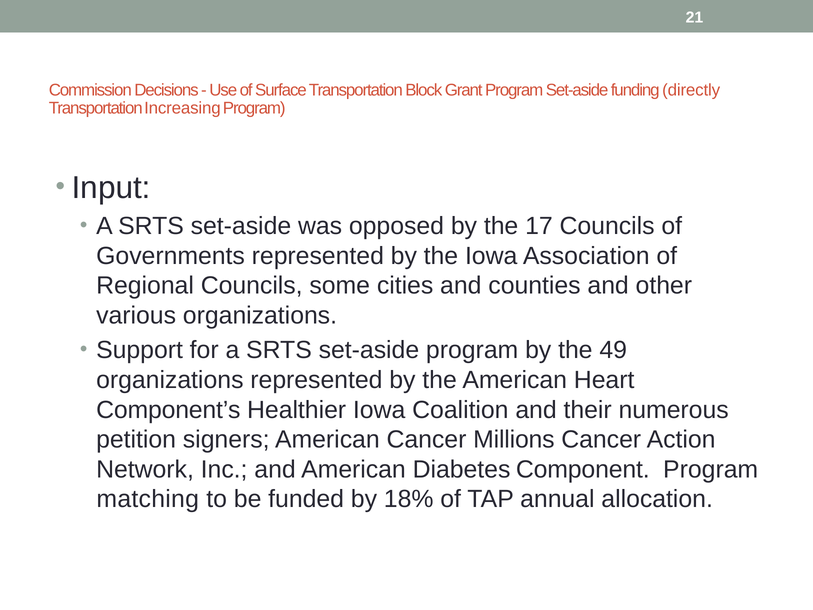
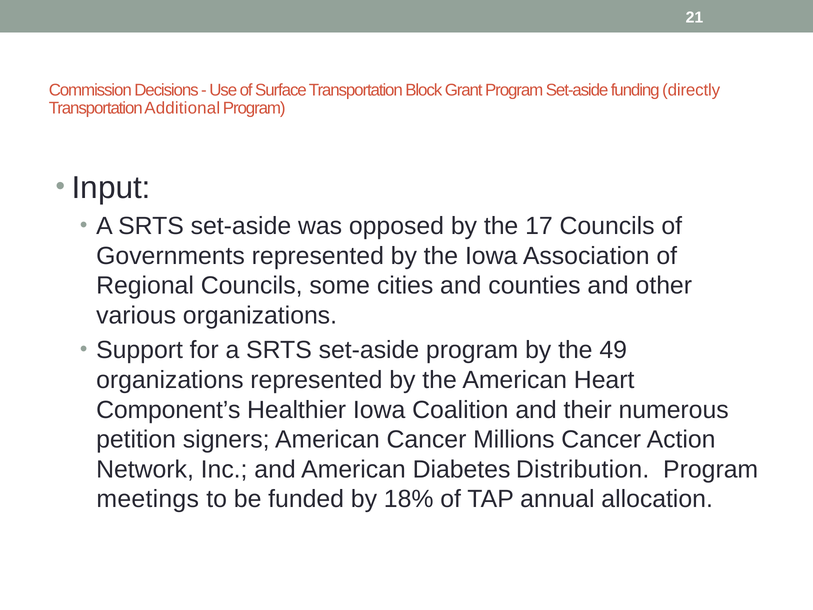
Increasing: Increasing -> Additional
Component: Component -> Distribution
matching: matching -> meetings
